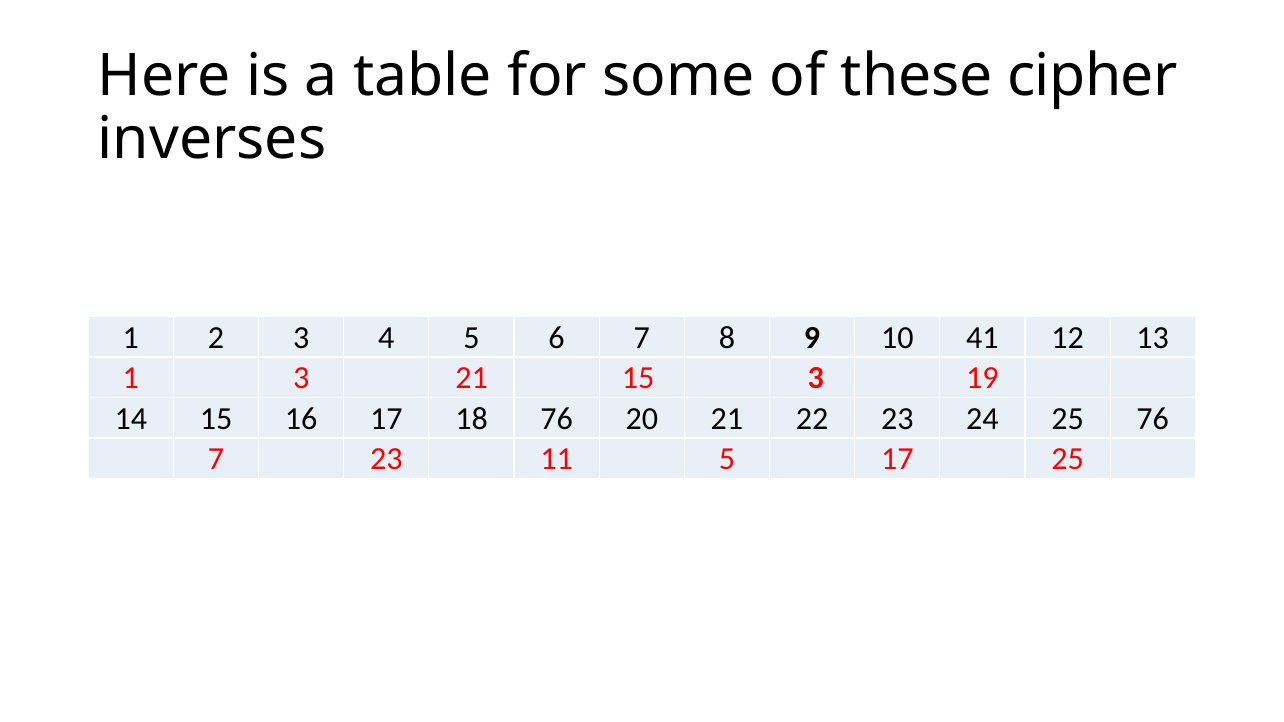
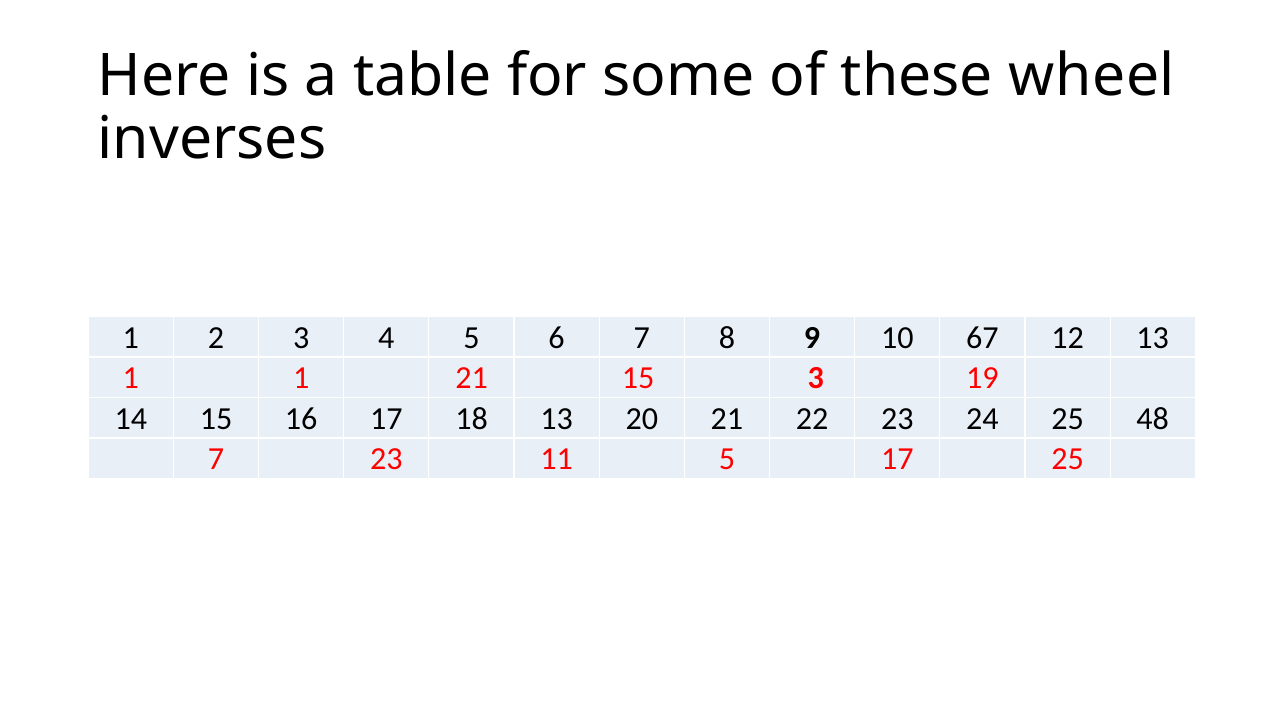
cipher: cipher -> wheel
41: 41 -> 67
1 3: 3 -> 1
18 76: 76 -> 13
25 76: 76 -> 48
